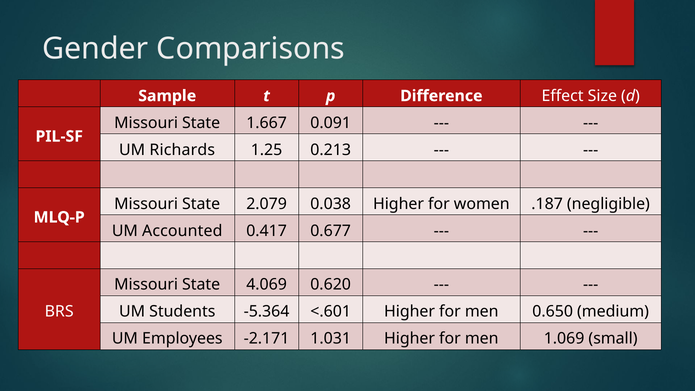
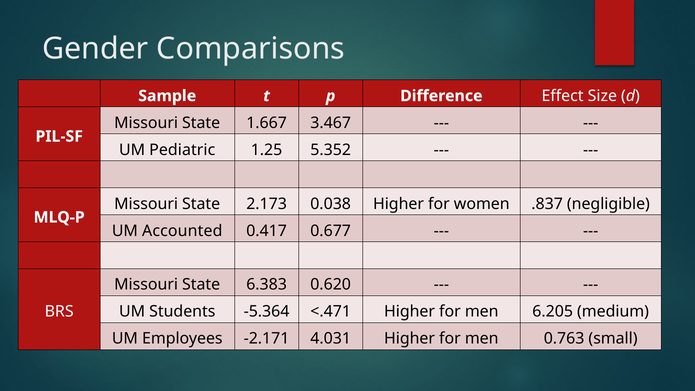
0.091: 0.091 -> 3.467
Richards: Richards -> Pediatric
0.213: 0.213 -> 5.352
2.079: 2.079 -> 2.173
.187: .187 -> .837
4.069: 4.069 -> 6.383
<.601: <.601 -> <.471
0.650: 0.650 -> 6.205
1.031: 1.031 -> 4.031
1.069: 1.069 -> 0.763
